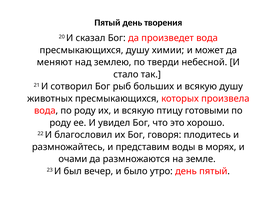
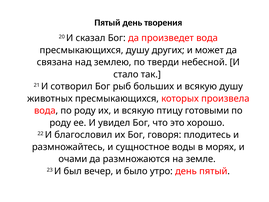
химии: химии -> других
меняют: меняют -> связана
представим: представим -> сущностное
